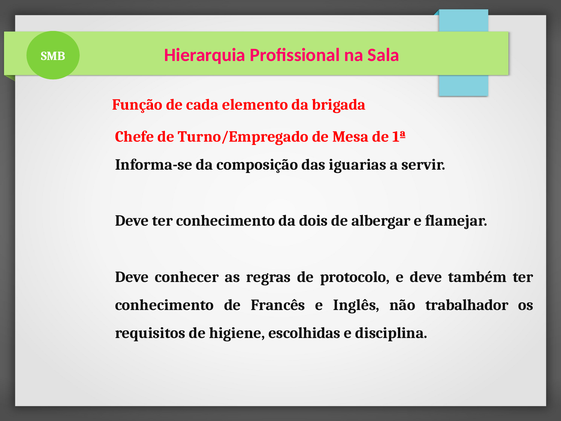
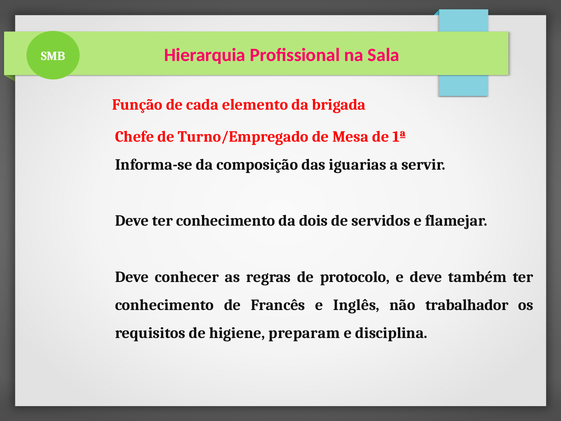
albergar: albergar -> servidos
escolhidas: escolhidas -> preparam
